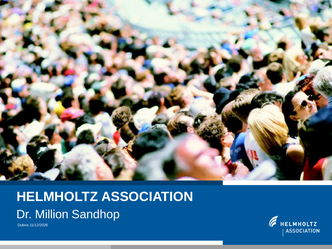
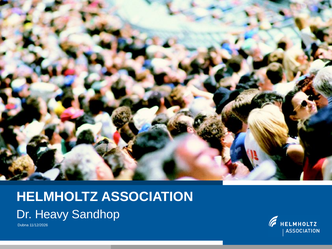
Million: Million -> Heavy
